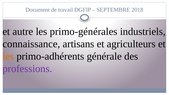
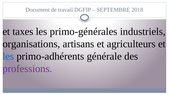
autre: autre -> taxes
connaissance: connaissance -> organisations
les at (8, 56) colour: orange -> blue
